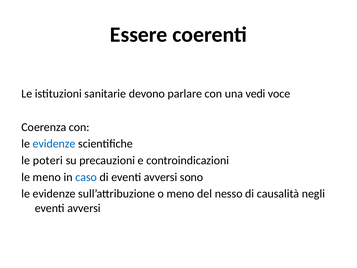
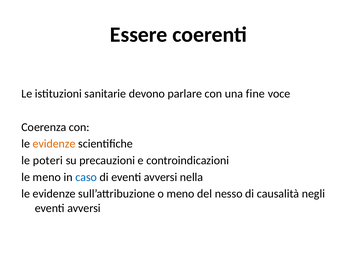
vedi: vedi -> fine
evidenze at (54, 144) colour: blue -> orange
sono: sono -> nella
